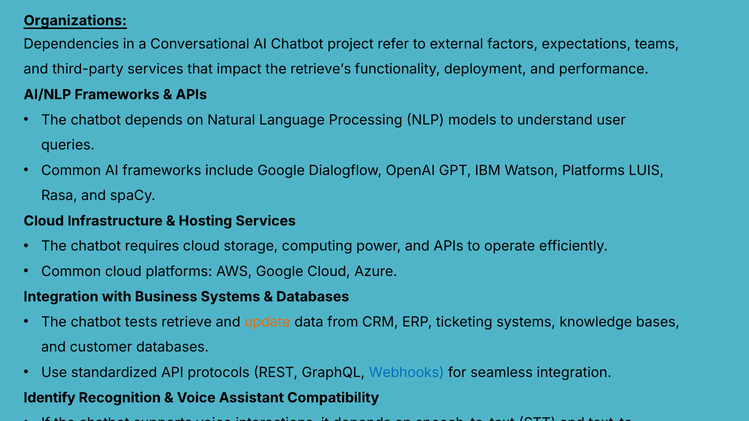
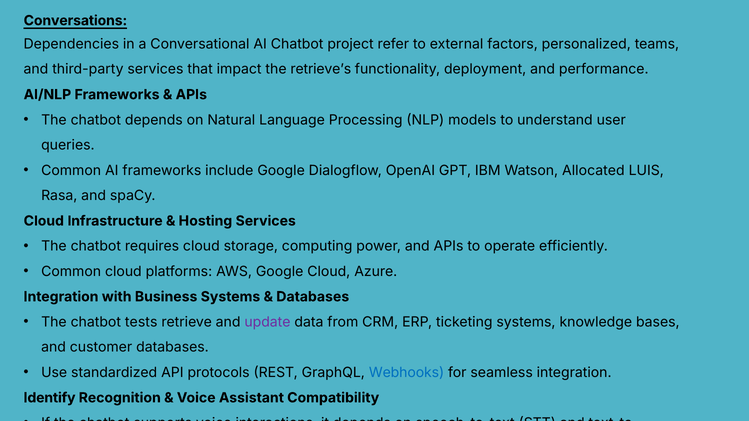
Organizations: Organizations -> Conversations
expectations: expectations -> personalized
Watson Platforms: Platforms -> Allocated
update colour: orange -> purple
